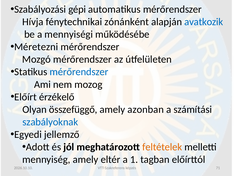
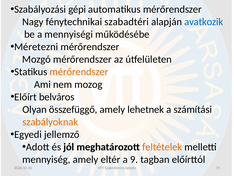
Hívja: Hívja -> Nagy
zónánként: zónánként -> szabadtéri
mérőrendszer at (79, 72) colour: blue -> orange
érzékelő: érzékelő -> belváros
azonban: azonban -> lehetnek
szabályoknak colour: blue -> orange
1: 1 -> 9
